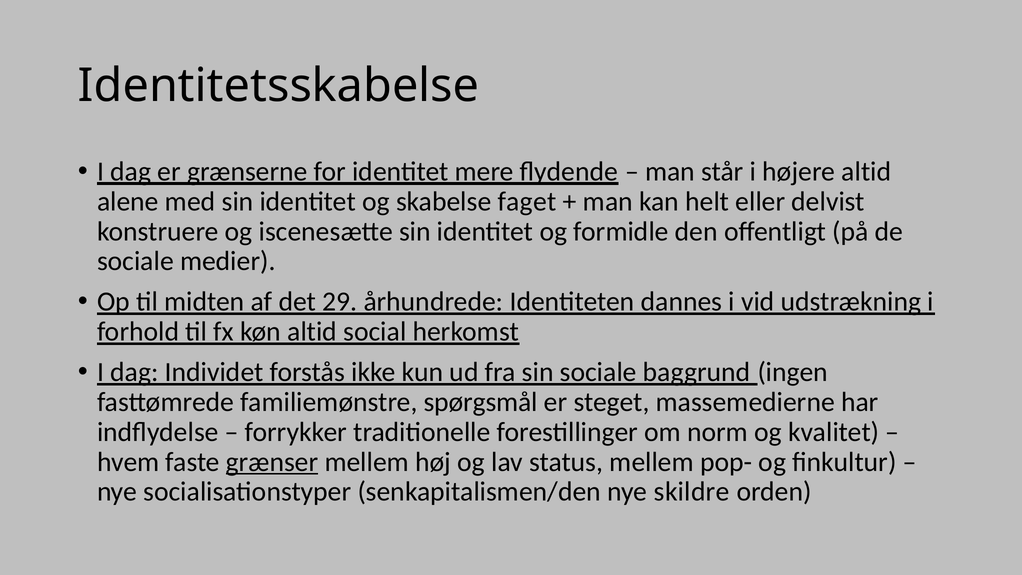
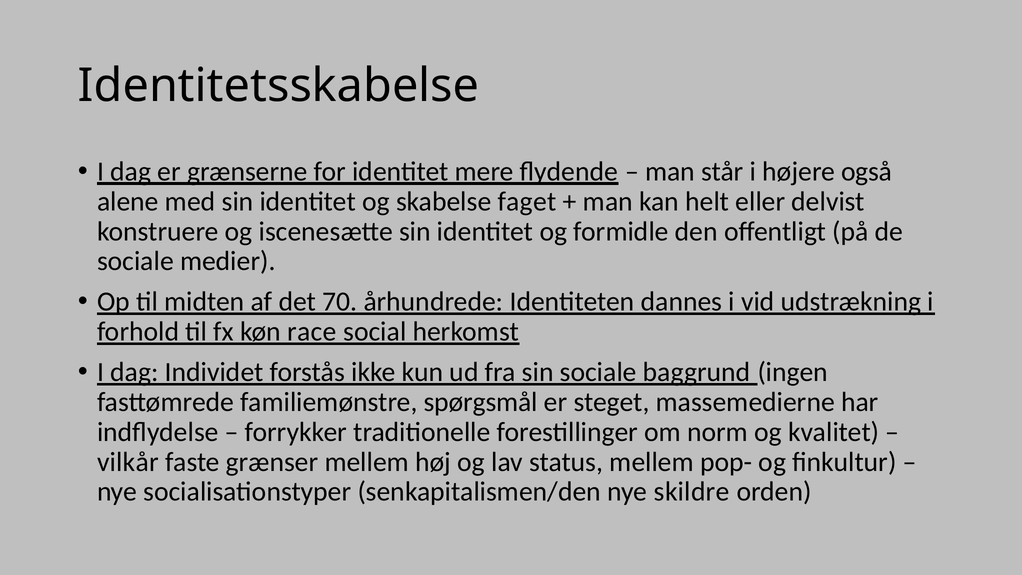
højere altid: altid -> også
29: 29 -> 70
køn altid: altid -> race
hvem: hvem -> vilkår
grænser underline: present -> none
